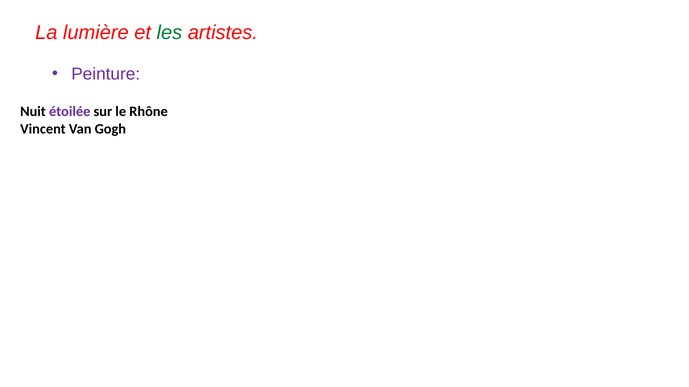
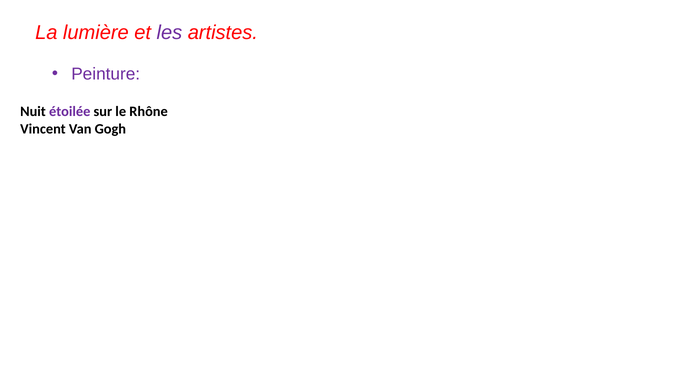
les colour: green -> purple
